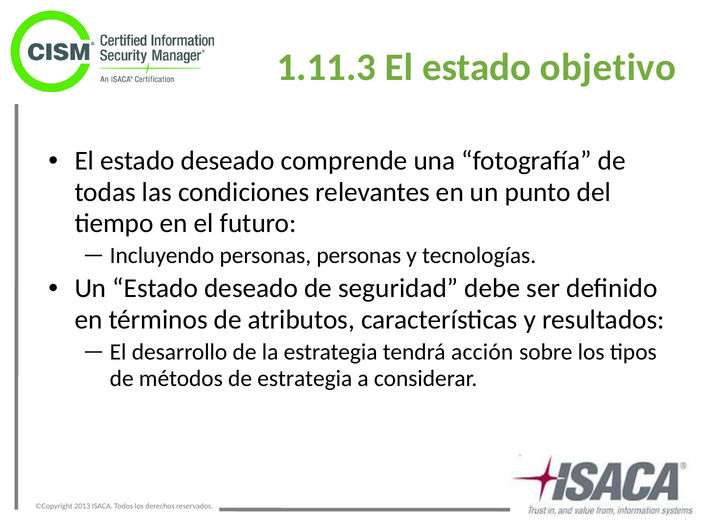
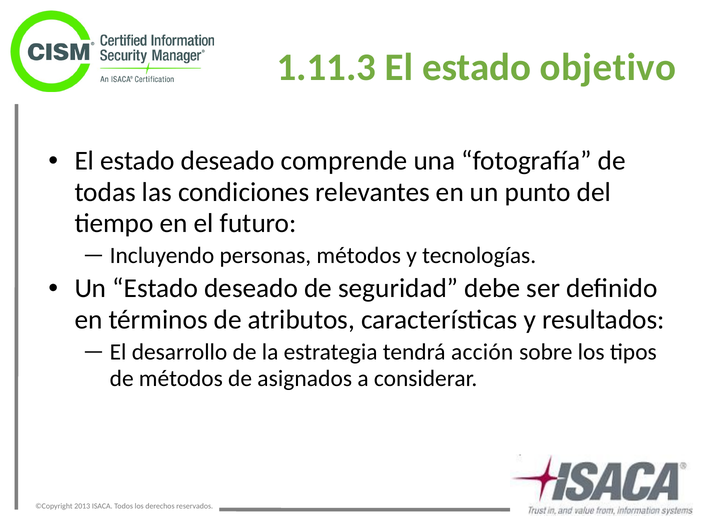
personas personas: personas -> métodos
de estrategia: estrategia -> asignados
